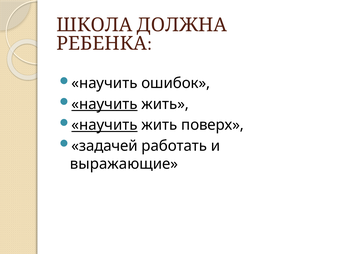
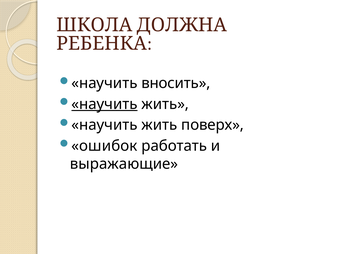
ошибок: ошибок -> вносить
научить at (104, 125) underline: present -> none
задачей: задачей -> ошибок
